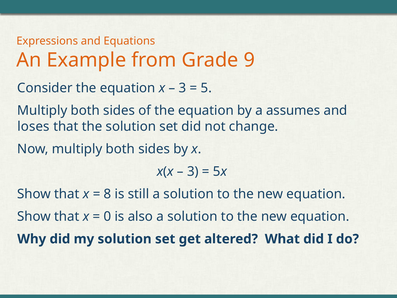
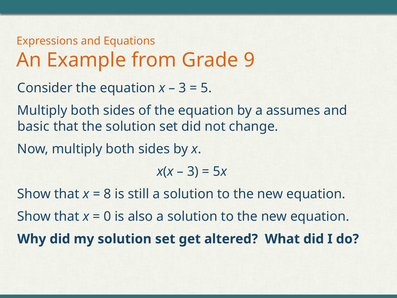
loses: loses -> basic
